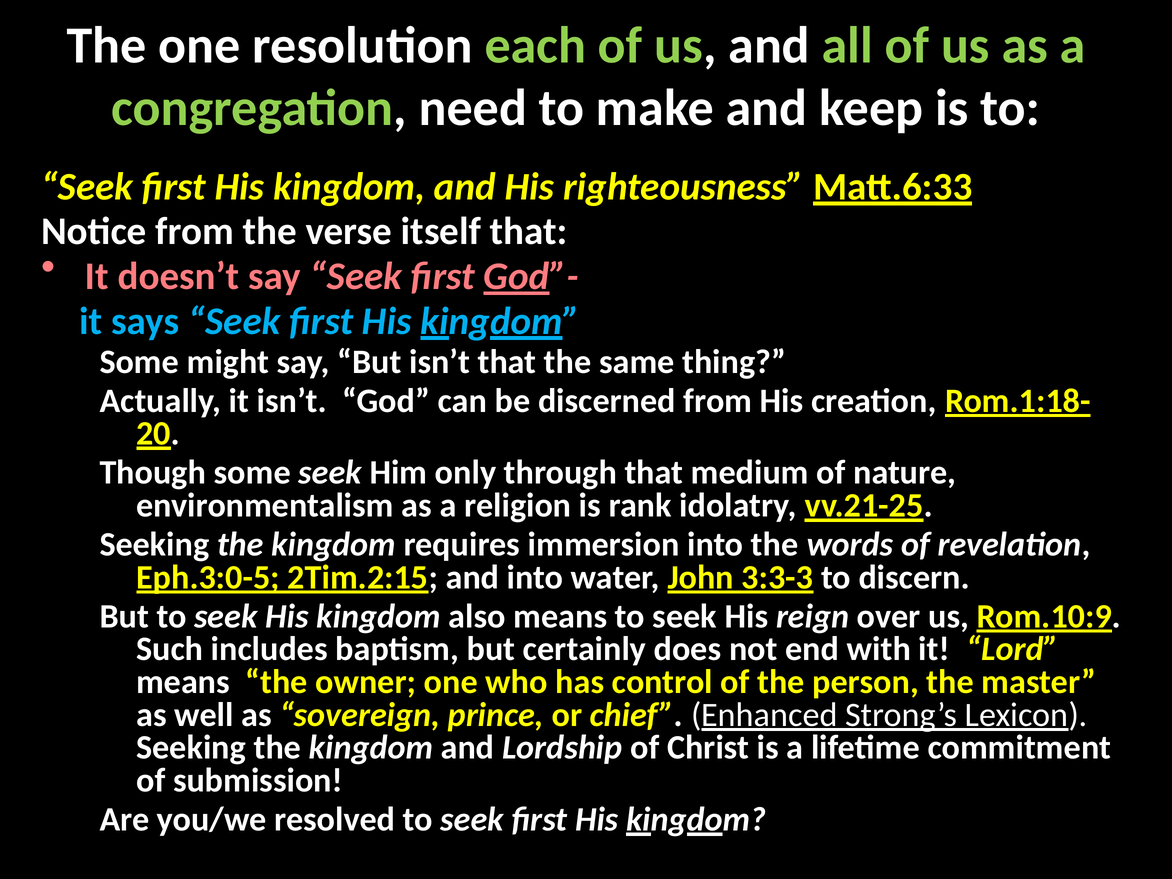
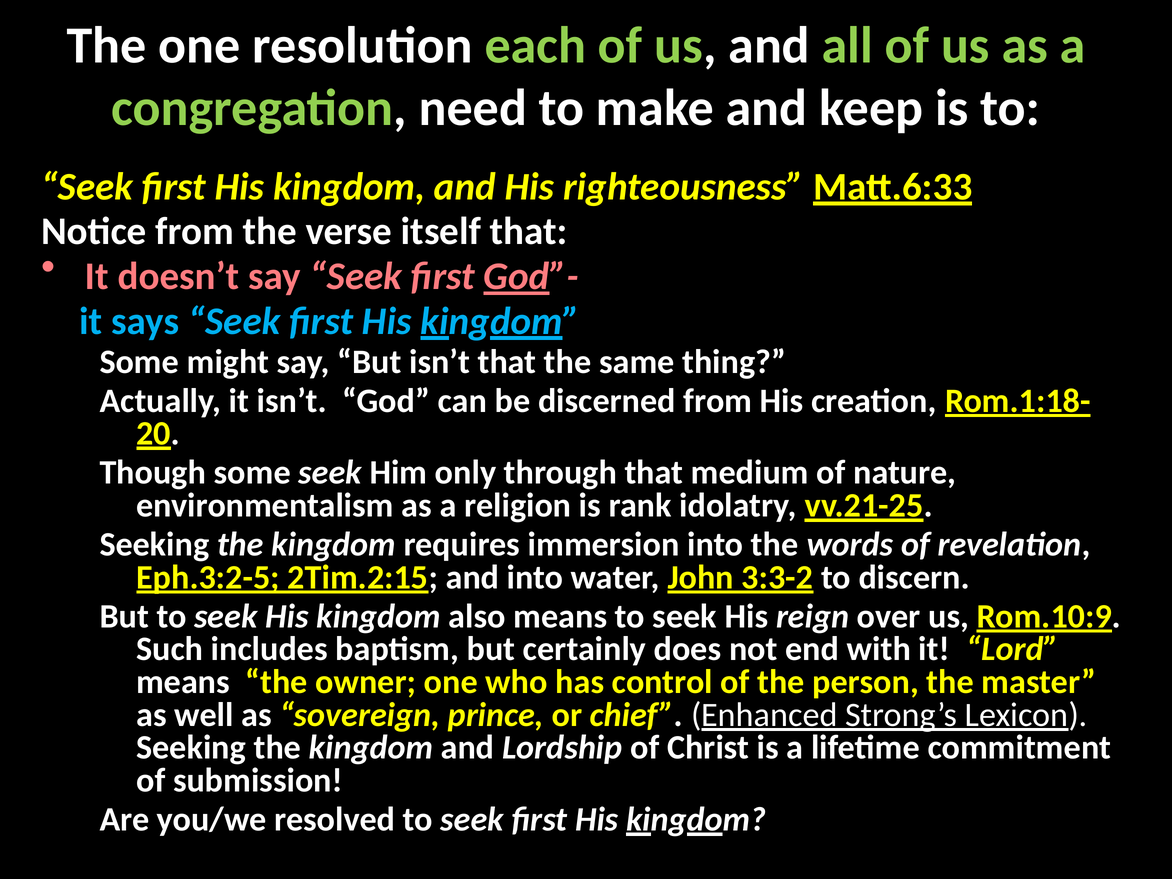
Eph.3:0-5: Eph.3:0-5 -> Eph.3:2-5
3:3-3: 3:3-3 -> 3:3-2
